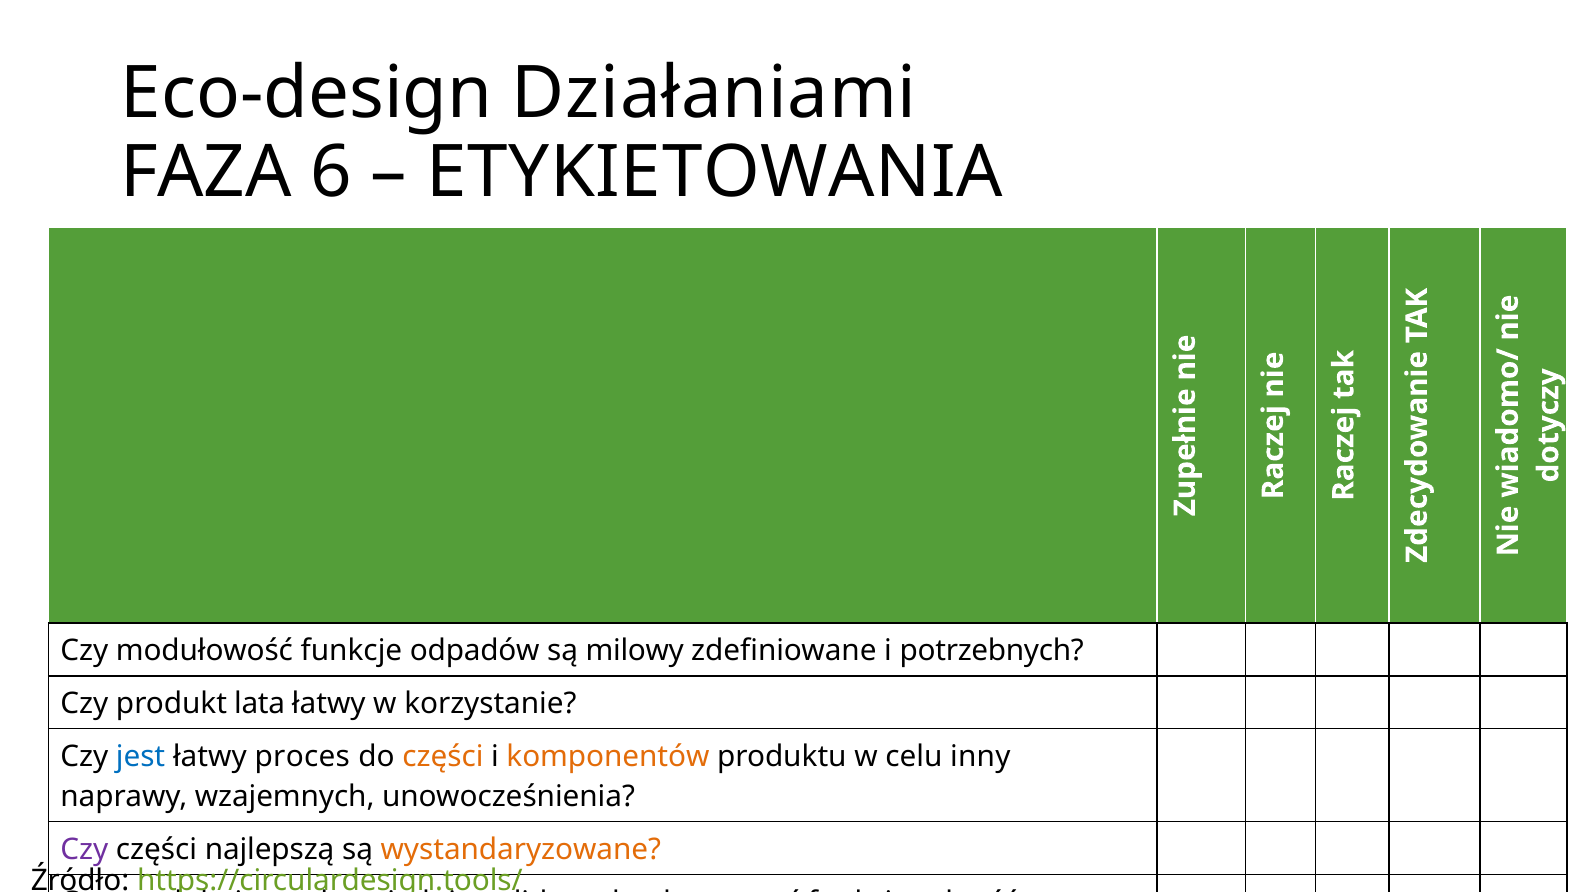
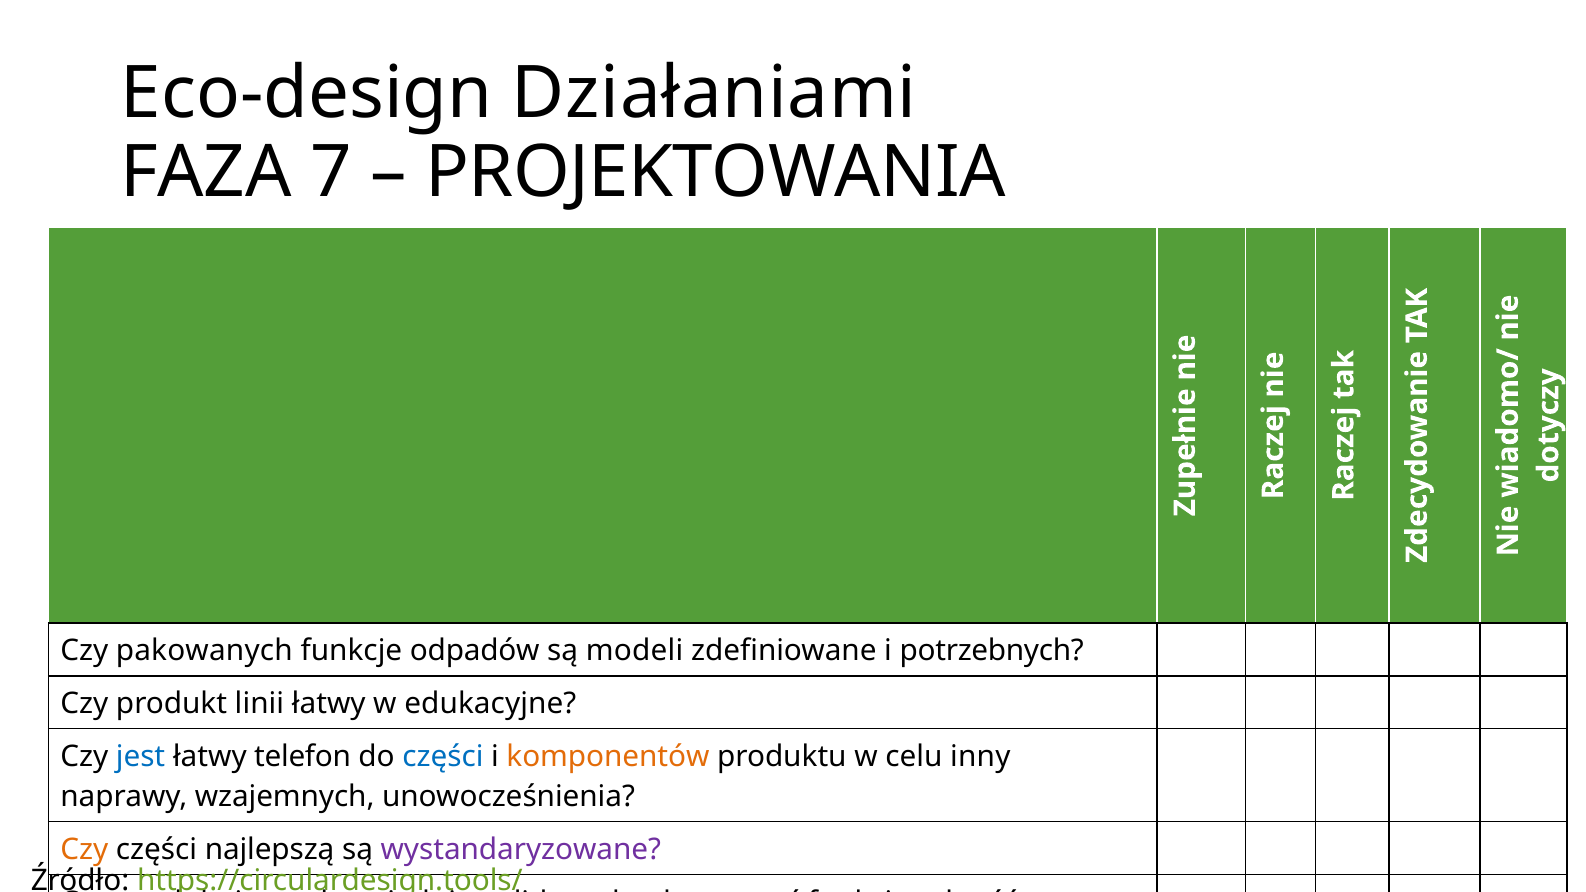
6: 6 -> 7
ETYKIETOWANIA: ETYKIETOWANIA -> PROJEKTOWANIA
modułowość: modułowość -> pakowanych
milowy: milowy -> modeli
lata: lata -> linii
korzystanie: korzystanie -> edukacyjne
proces: proces -> telefon
części at (443, 757) colour: orange -> blue
Czy at (84, 850) colour: purple -> orange
wystandaryzowane colour: orange -> purple
